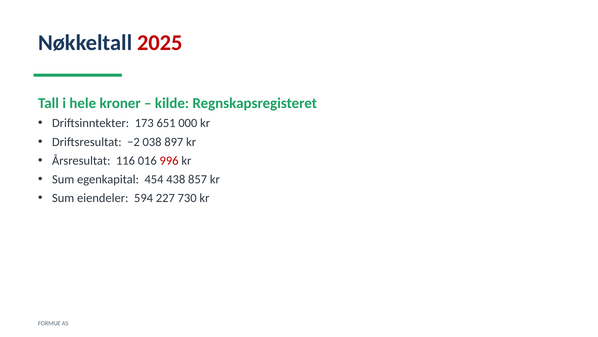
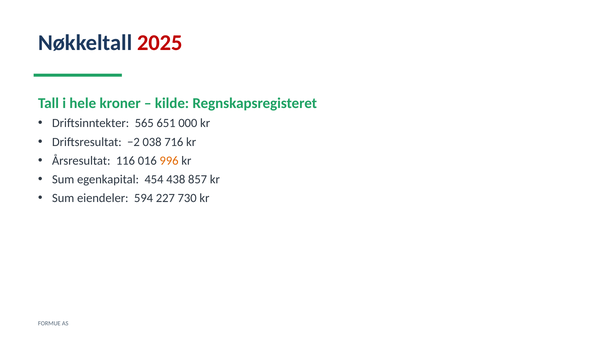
173: 173 -> 565
897: 897 -> 716
996 colour: red -> orange
